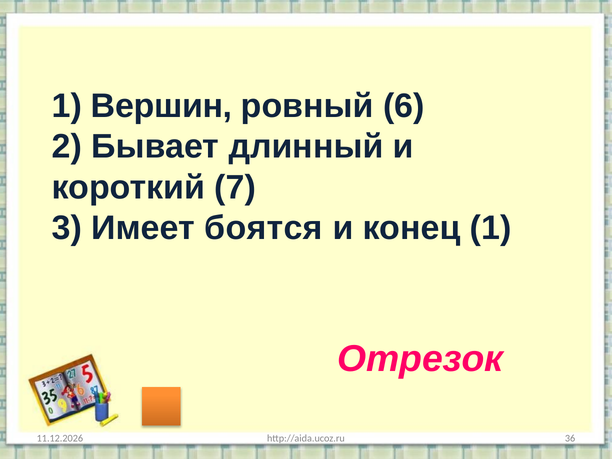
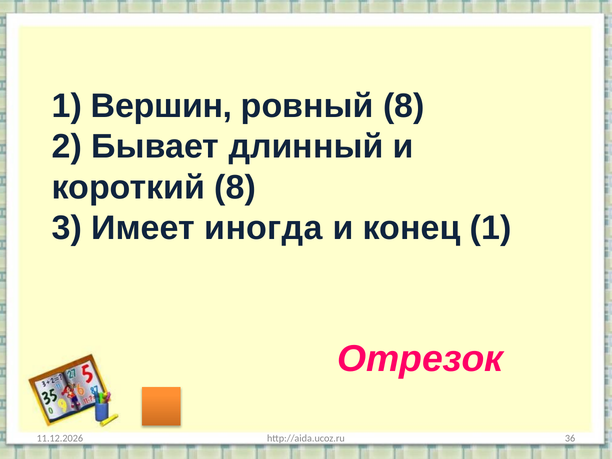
ровный 6: 6 -> 8
короткий 7: 7 -> 8
боятся: боятся -> иногда
